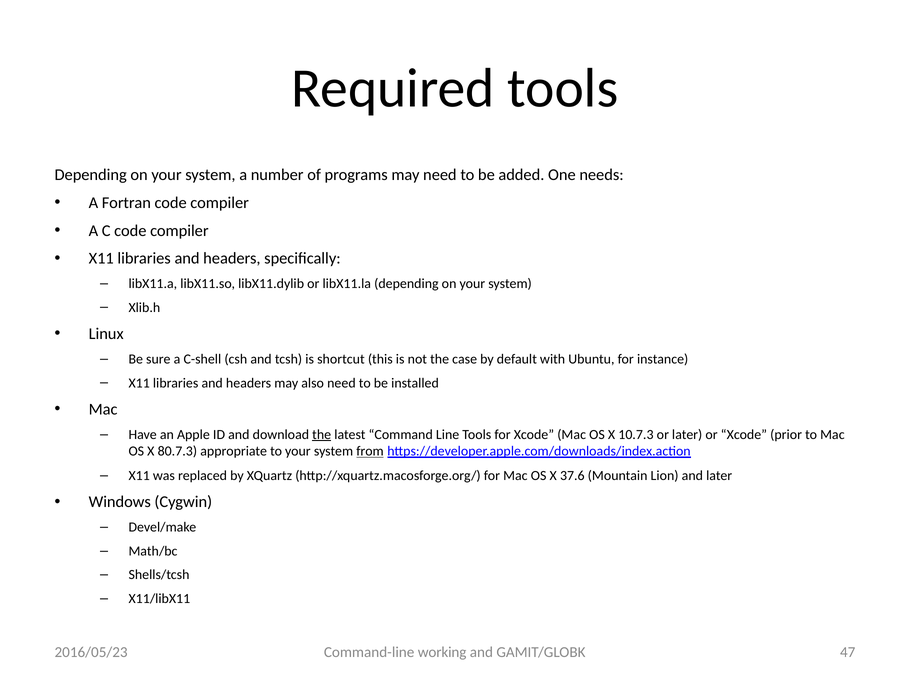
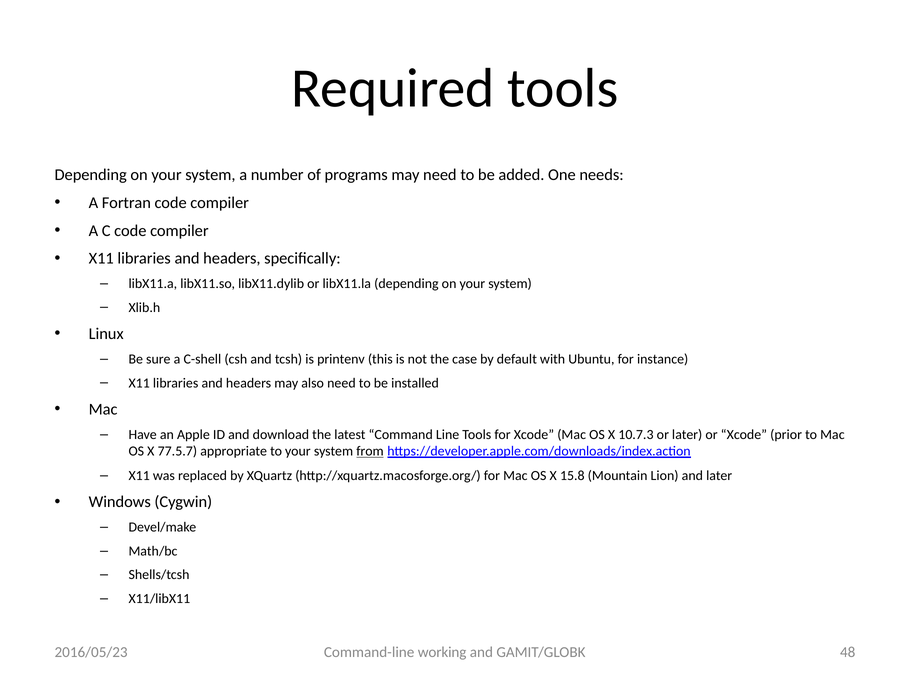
shortcut: shortcut -> printenv
the at (322, 434) underline: present -> none
80.7.3: 80.7.3 -> 77.5.7
37.6: 37.6 -> 15.8
47: 47 -> 48
